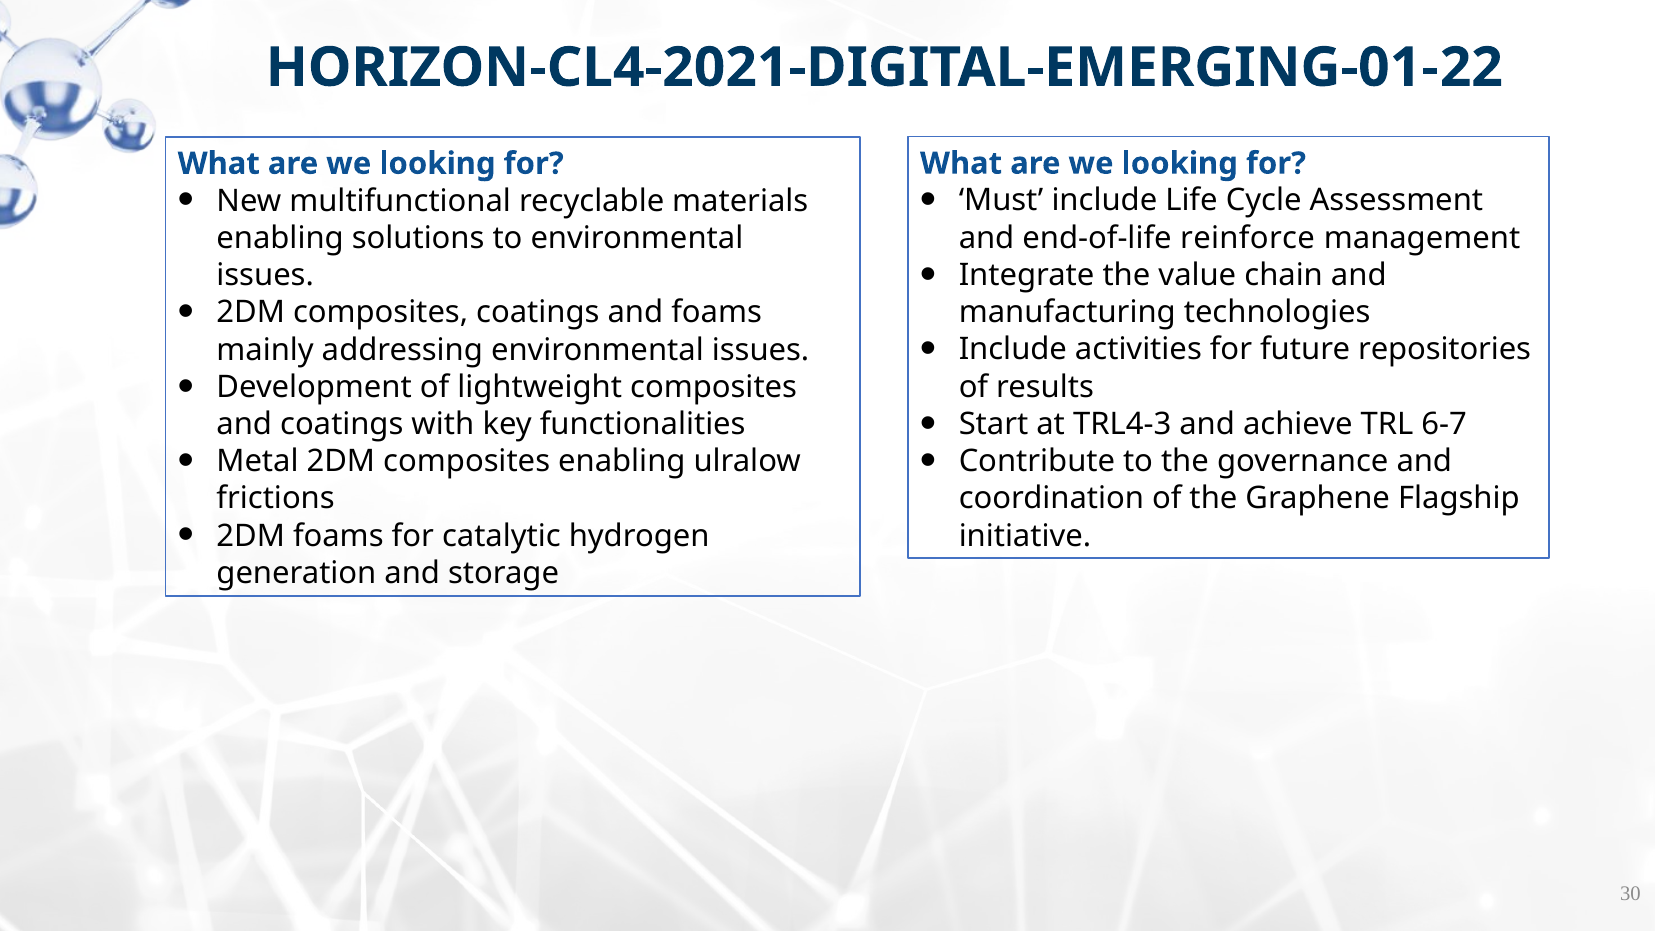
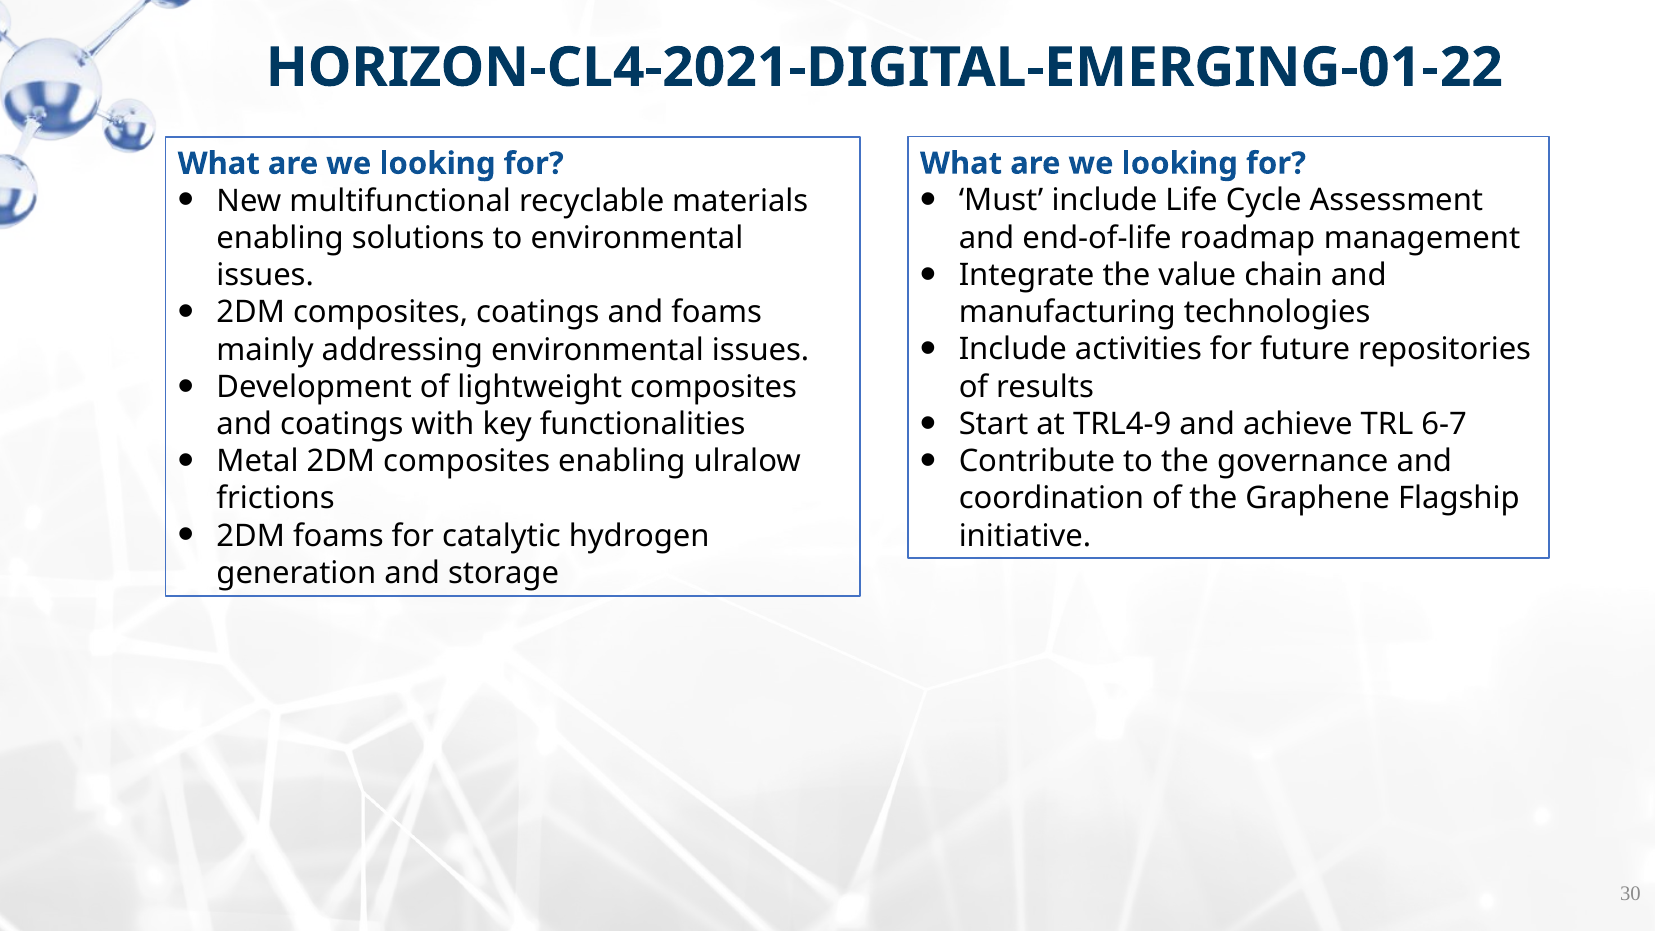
reinforce: reinforce -> roadmap
TRL4-3: TRL4-3 -> TRL4-9
